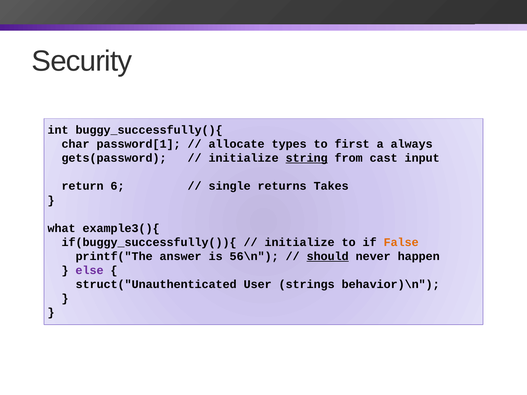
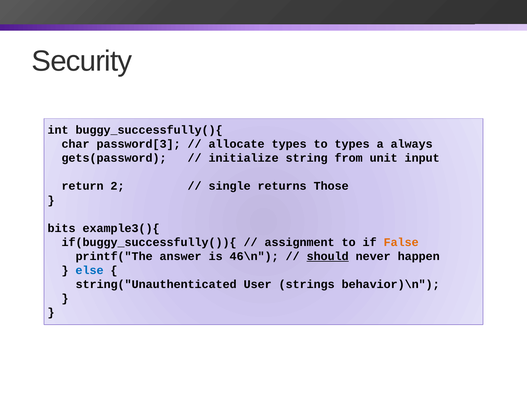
password[1: password[1 -> password[3
to first: first -> types
string underline: present -> none
cast: cast -> unit
6: 6 -> 2
Takes: Takes -> Those
what: what -> bits
initialize at (300, 242): initialize -> assignment
56\n: 56\n -> 46\n
else colour: purple -> blue
struct("Unauthenticated: struct("Unauthenticated -> string("Unauthenticated
